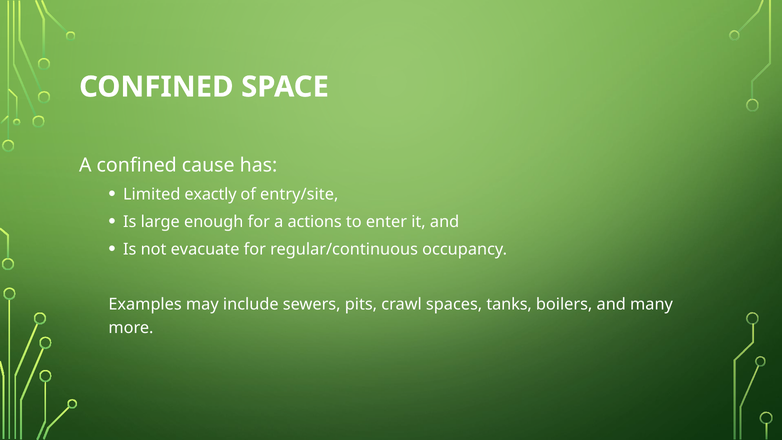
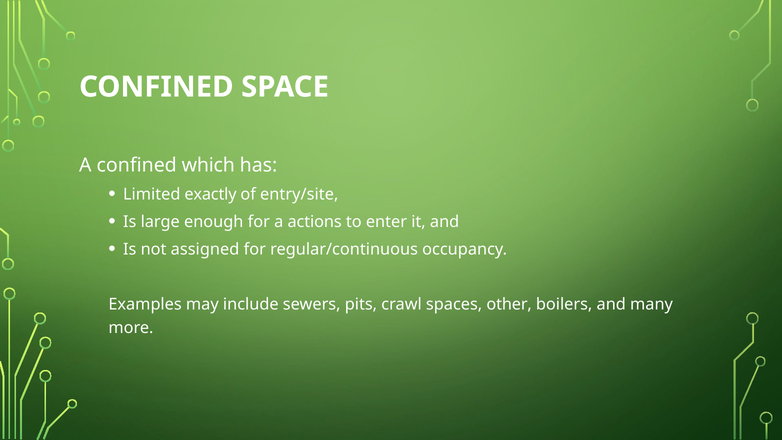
cause: cause -> which
evacuate: evacuate -> assigned
tanks: tanks -> other
